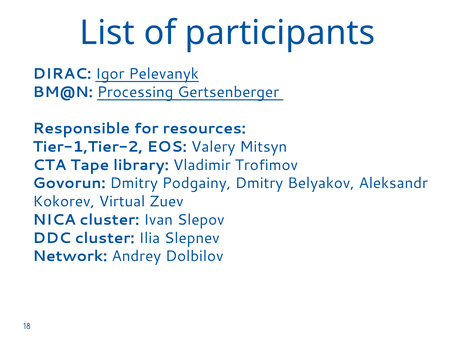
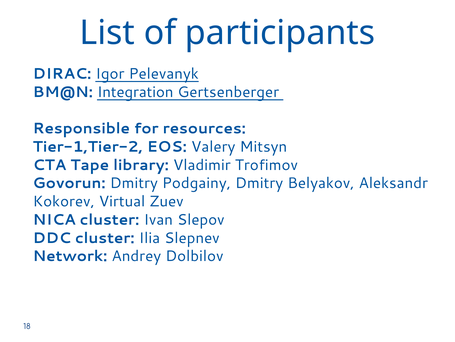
Processing: Processing -> Integration
